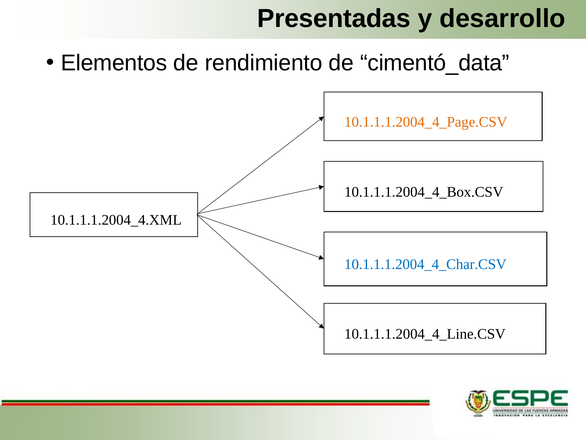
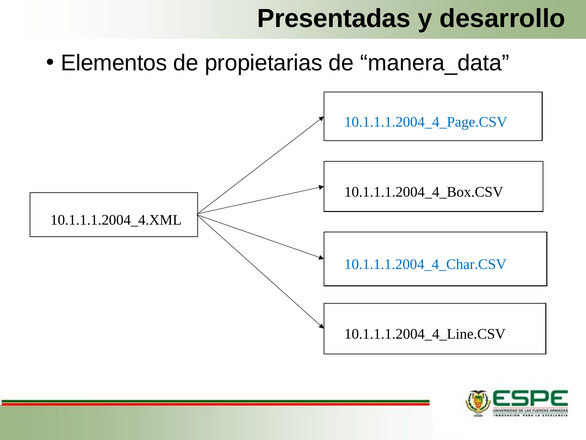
rendimiento: rendimiento -> propietarias
cimentó_data: cimentó_data -> manera_data
10.1.1.1.2004_4_Page.CSV colour: orange -> blue
